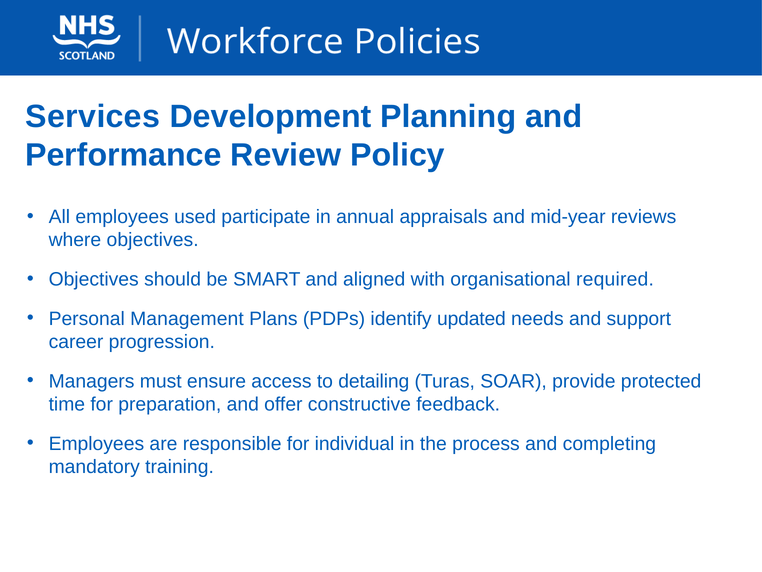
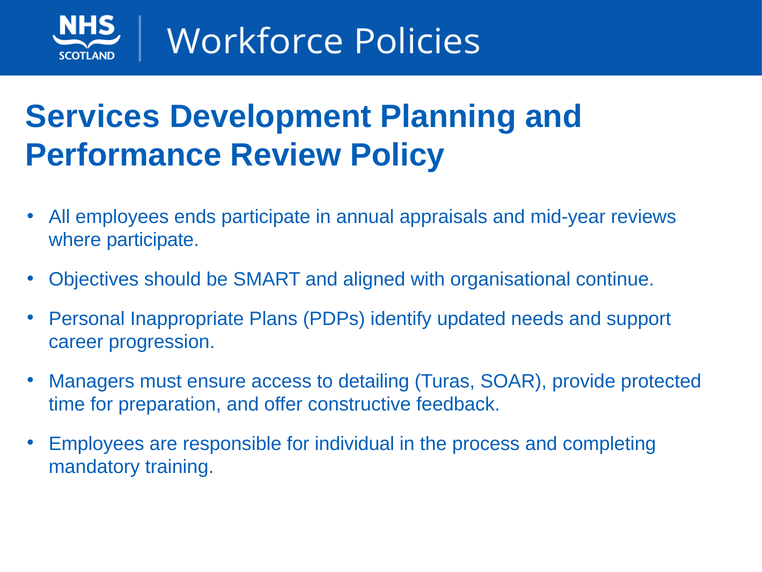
used: used -> ends
where objectives: objectives -> participate
required: required -> continue
Management: Management -> Inappropriate
